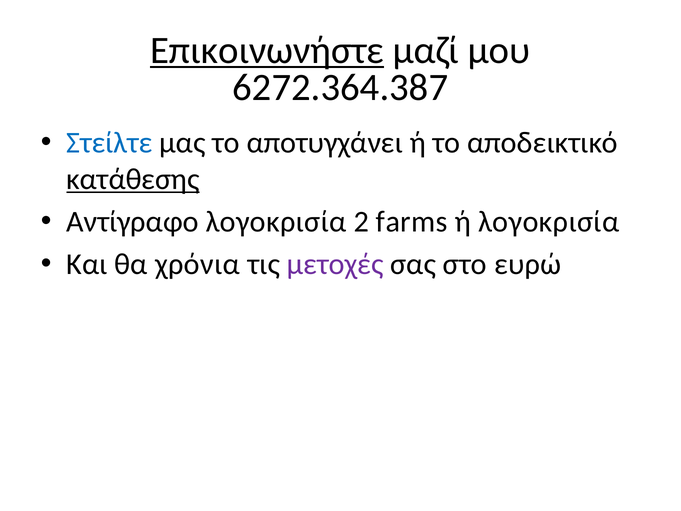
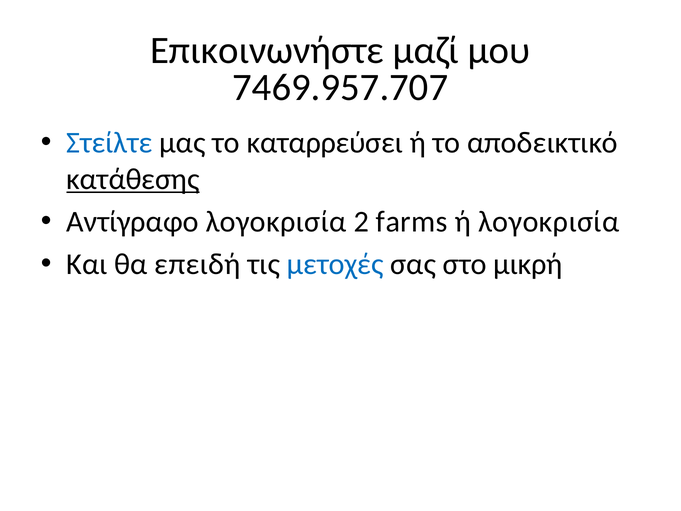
Επικοινωνήστε underline: present -> none
6272.364.387: 6272.364.387 -> 7469.957.707
αποτυγχάνει: αποτυγχάνει -> καταρρεύσει
χρόνια: χρόνια -> επειδή
μετοχές colour: purple -> blue
ευρώ: ευρώ -> μικρή
